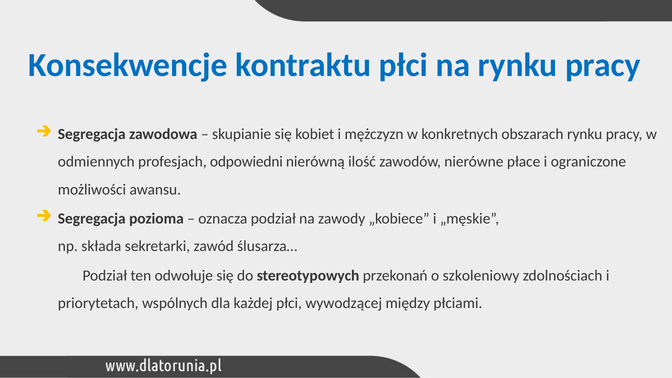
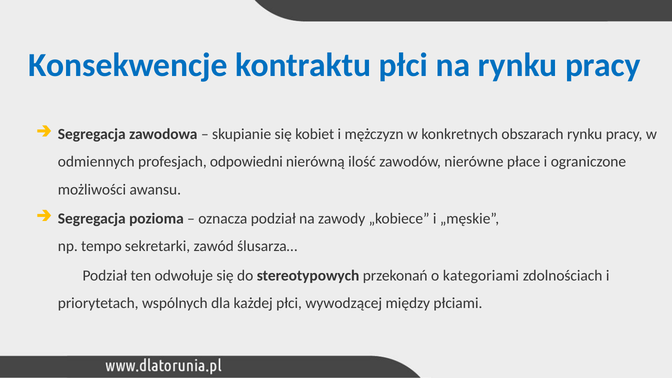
składa: składa -> tempo
szkoleniowy: szkoleniowy -> kategoriami
